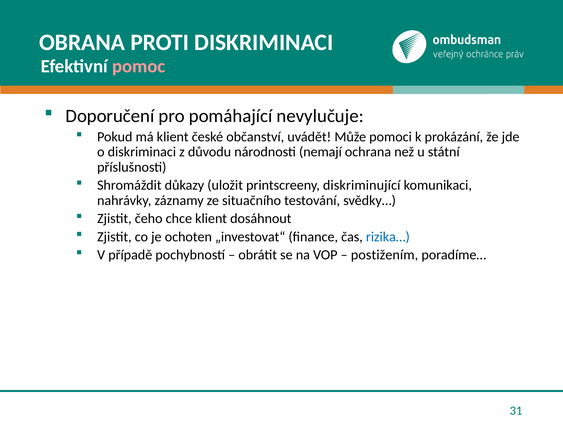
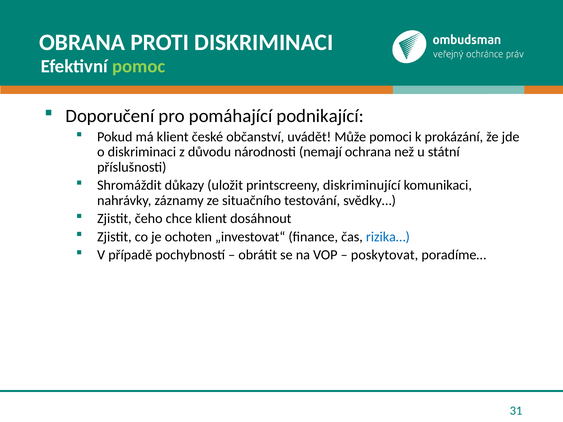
pomoc colour: pink -> light green
nevylučuje: nevylučuje -> podnikající
postižením: postižením -> poskytovat
